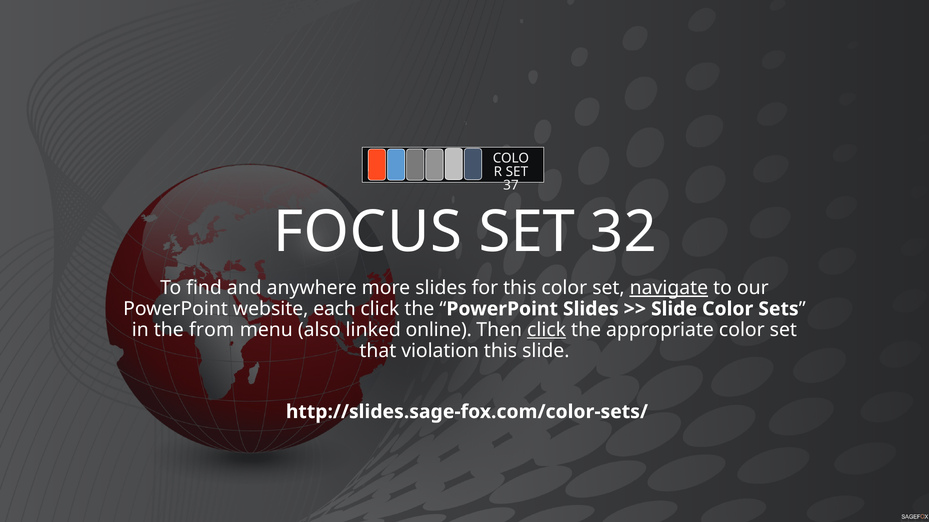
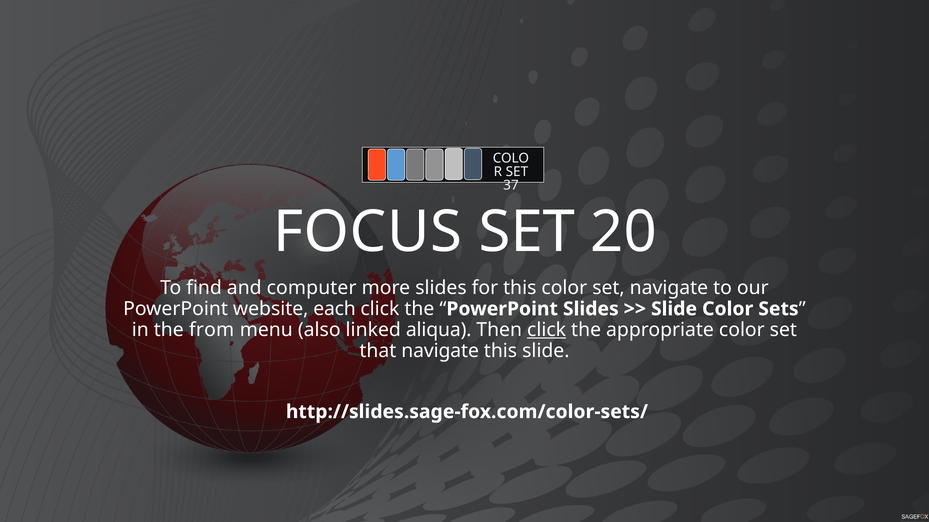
32: 32 -> 20
anywhere: anywhere -> computer
navigate at (669, 288) underline: present -> none
online: online -> aliqua
that violation: violation -> navigate
